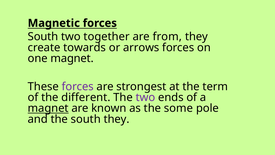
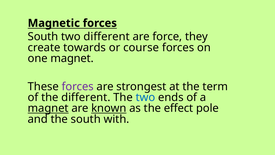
two together: together -> different
from: from -> force
arrows: arrows -> course
two at (145, 97) colour: purple -> blue
known underline: none -> present
some: some -> effect
south they: they -> with
